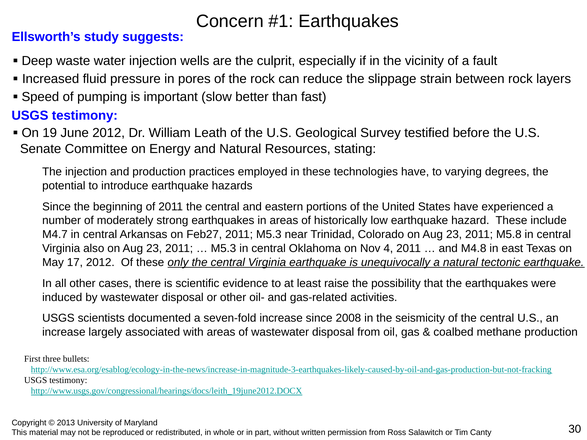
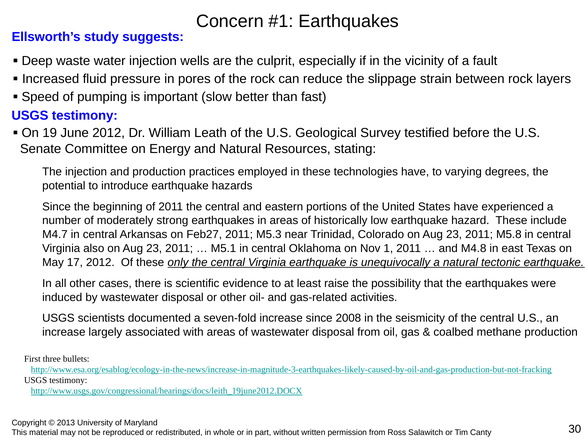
M5.3 at (223, 249): M5.3 -> M5.1
4: 4 -> 1
